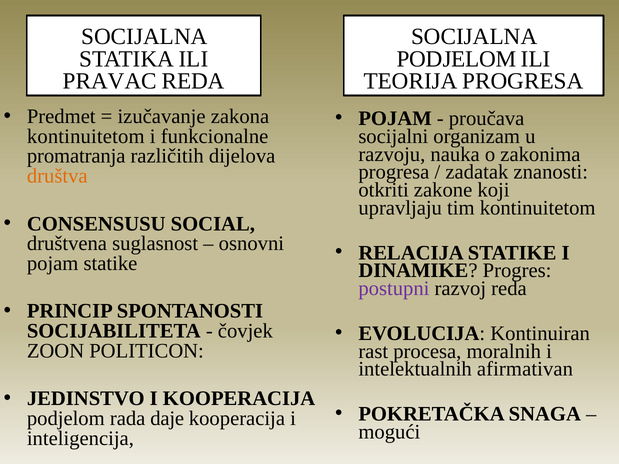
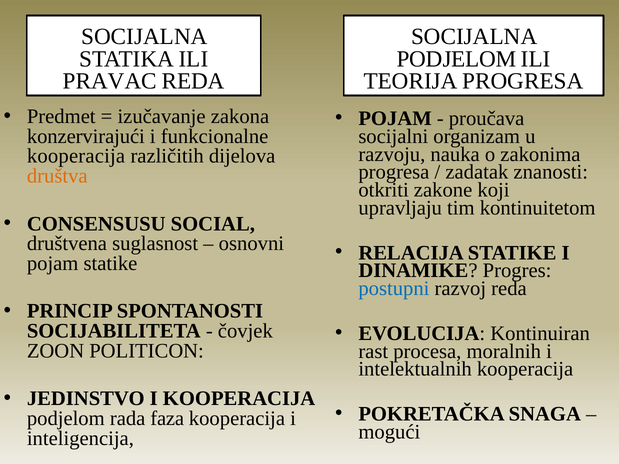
kontinuitetom at (86, 136): kontinuitetom -> konzervirajući
promatranja at (76, 156): promatranja -> kooperacija
postupni colour: purple -> blue
intelektualnih afirmativan: afirmativan -> kooperacija
daje: daje -> faza
